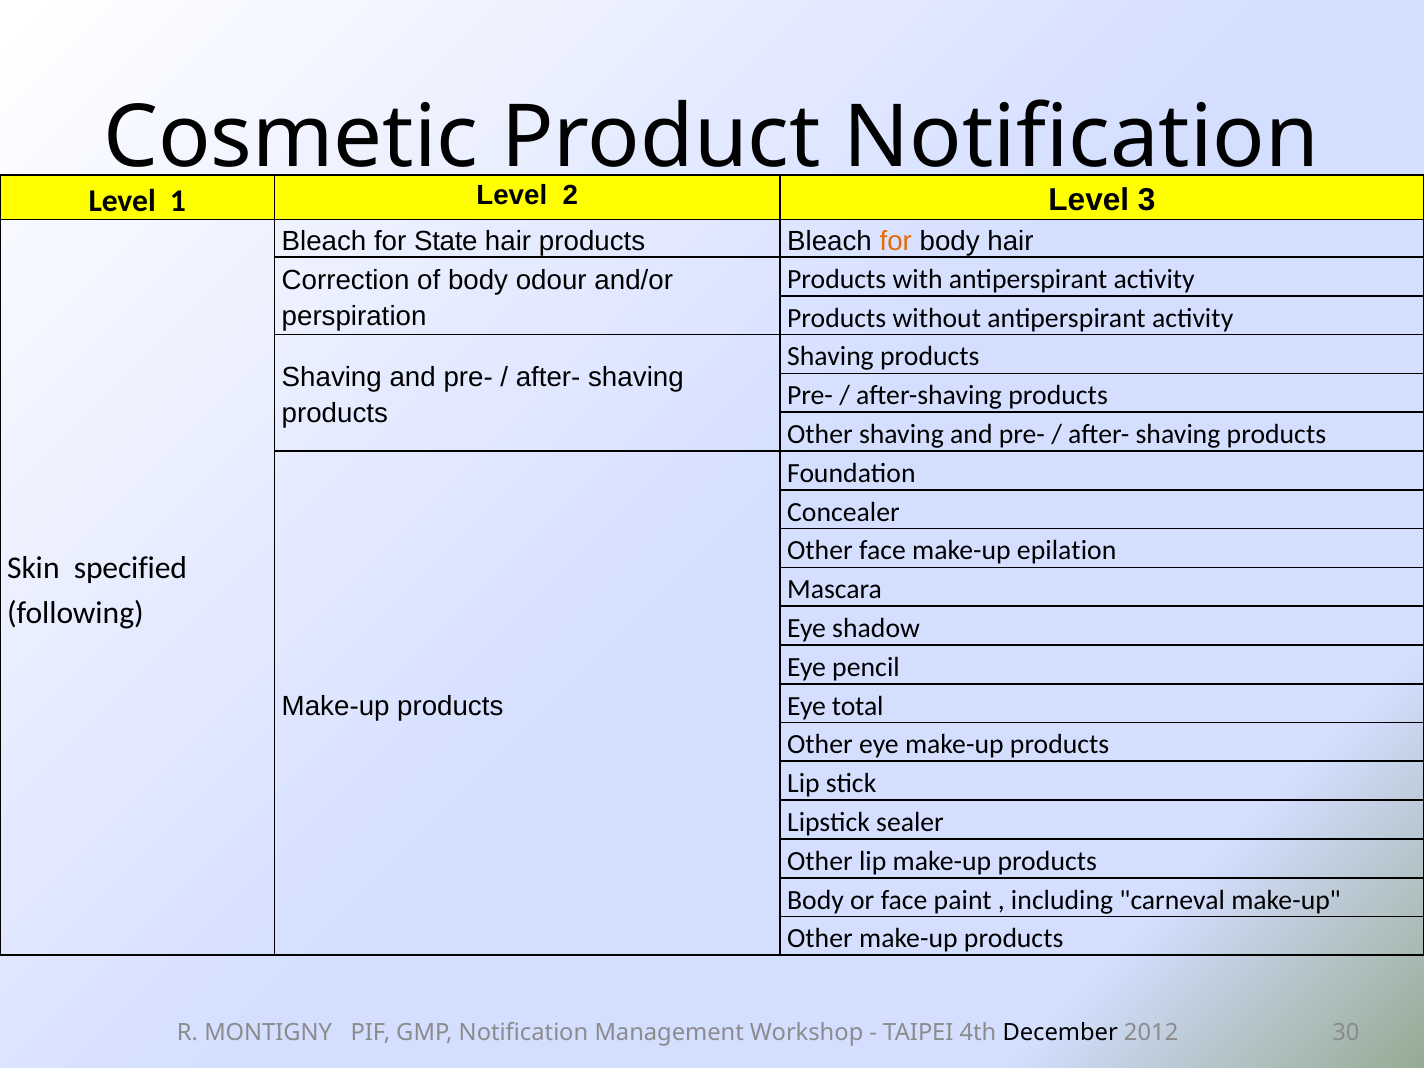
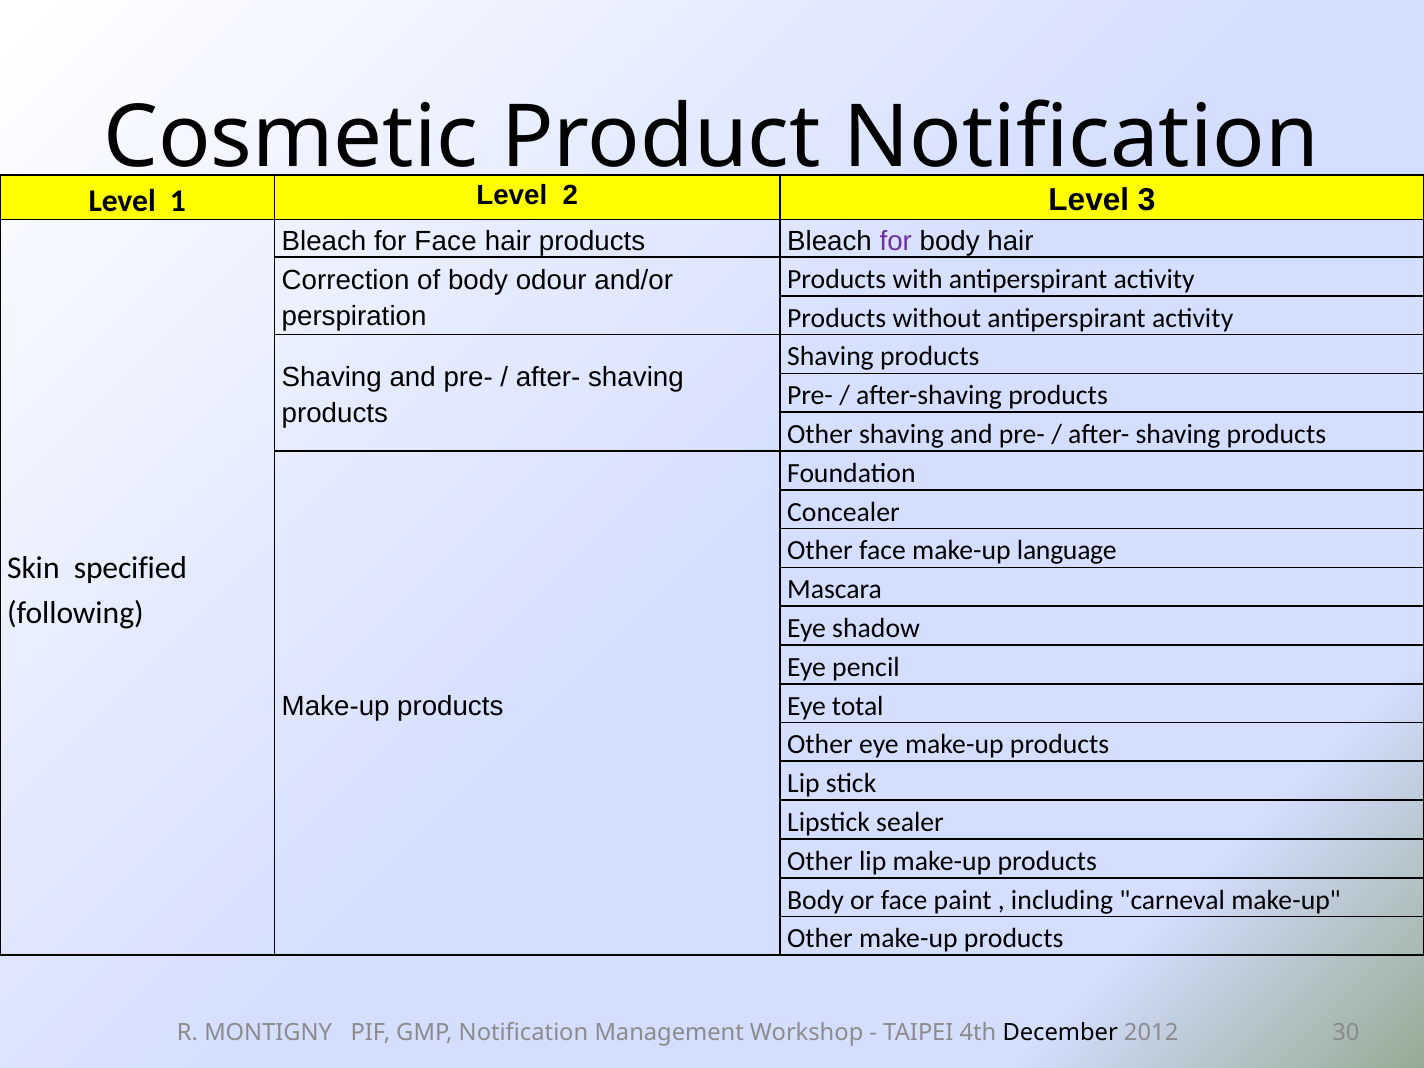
for State: State -> Face
for at (896, 241) colour: orange -> purple
epilation: epilation -> language
